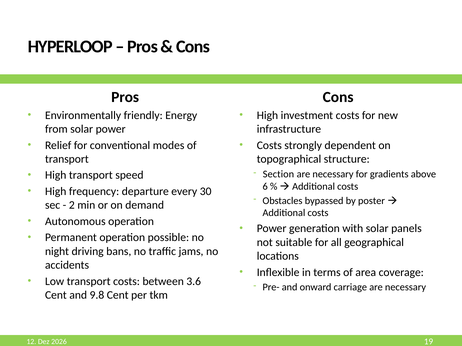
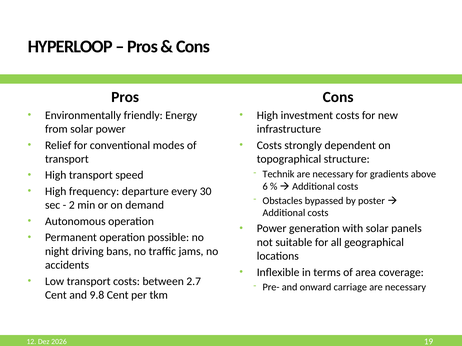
Section: Section -> Technik
3.6: 3.6 -> 2.7
